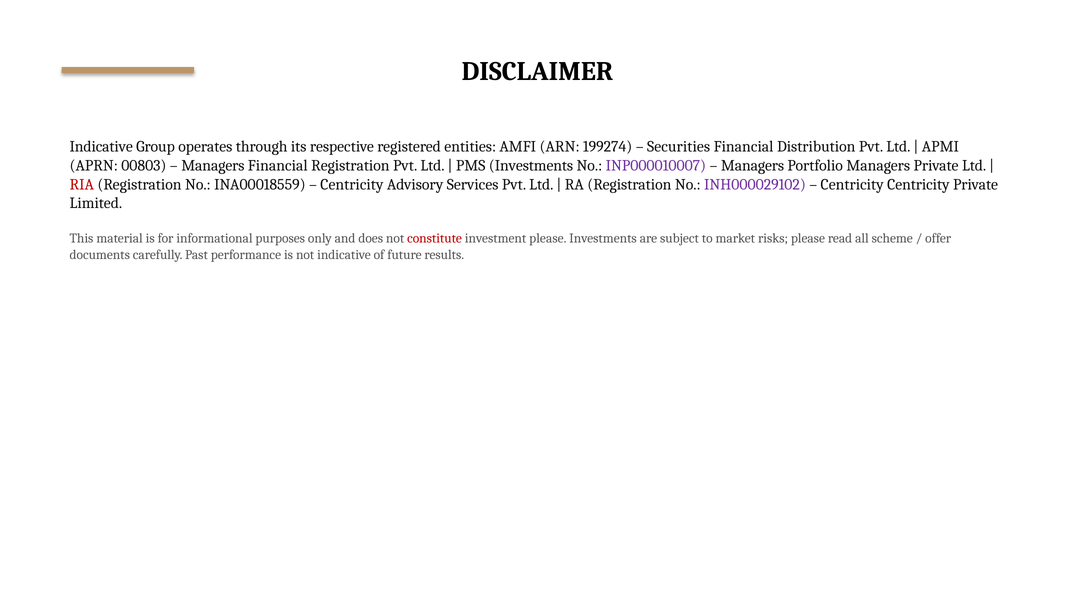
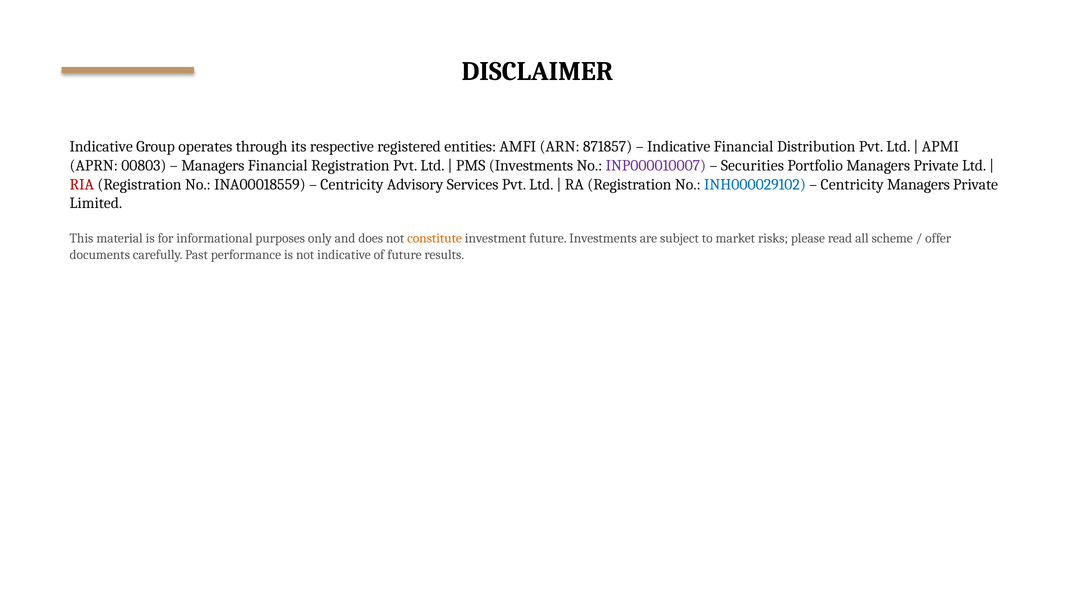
199274: 199274 -> 871857
Securities at (679, 147): Securities -> Indicative
Managers at (753, 166): Managers -> Securities
INH000029102 colour: purple -> blue
Centricity Centricity: Centricity -> Managers
constitute colour: red -> orange
investment please: please -> future
